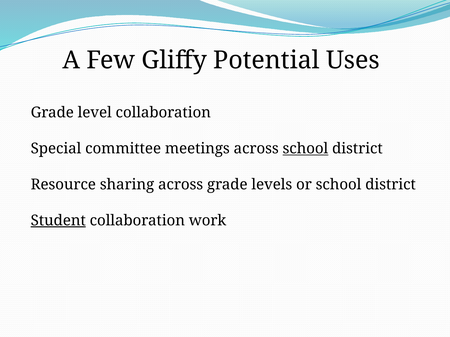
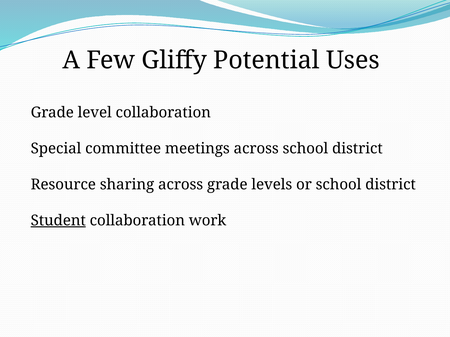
school at (305, 149) underline: present -> none
